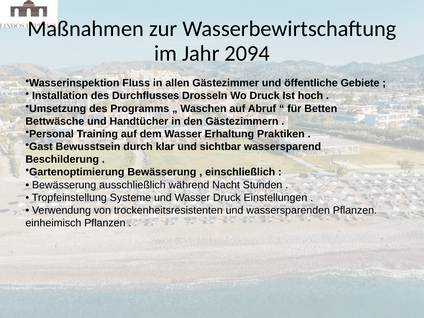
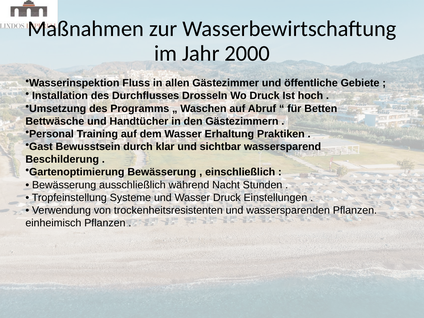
2094: 2094 -> 2000
